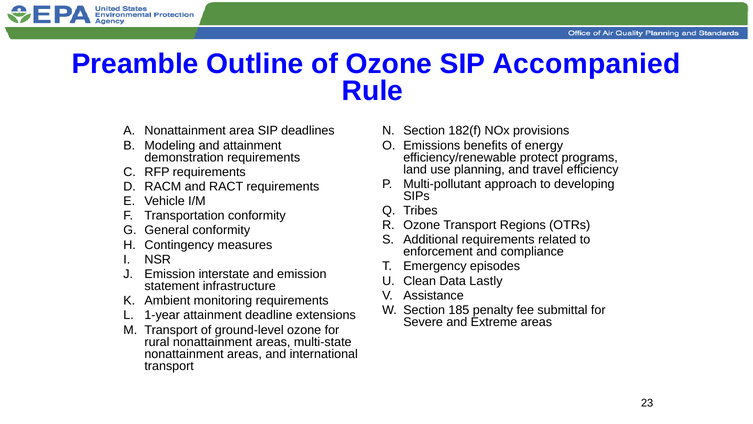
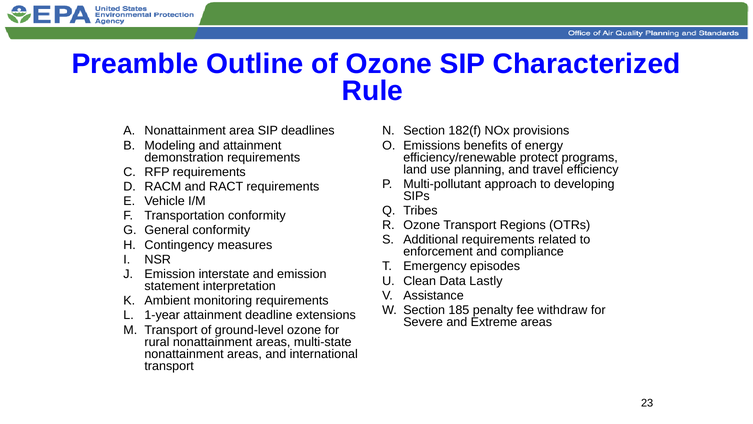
Accompanied: Accompanied -> Characterized
infrastructure: infrastructure -> interpretation
submittal: submittal -> withdraw
